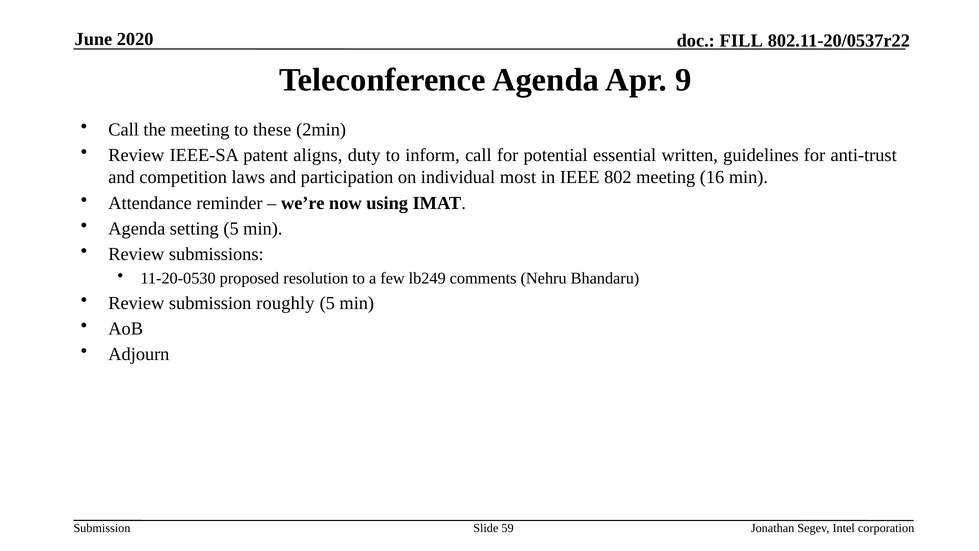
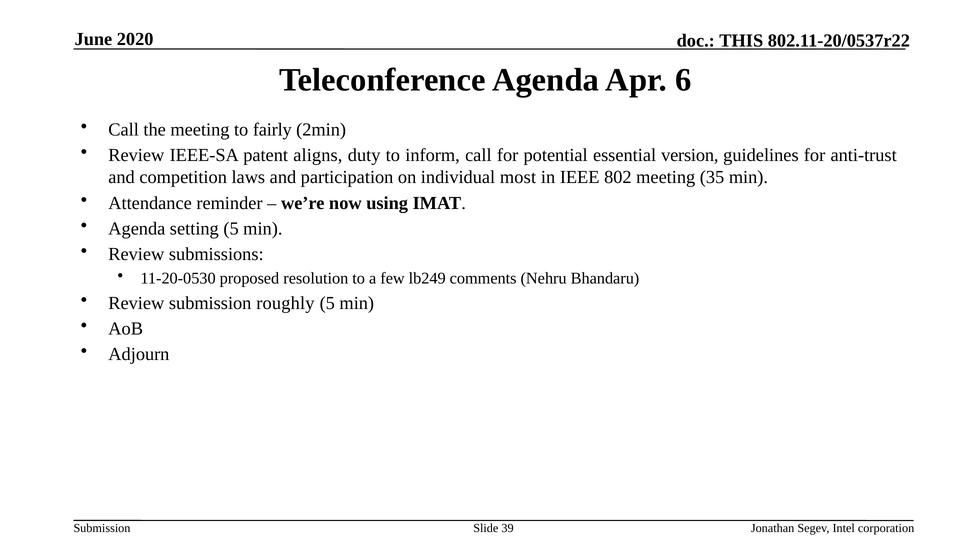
FILL: FILL -> THIS
9: 9 -> 6
these: these -> fairly
written: written -> version
16: 16 -> 35
59: 59 -> 39
